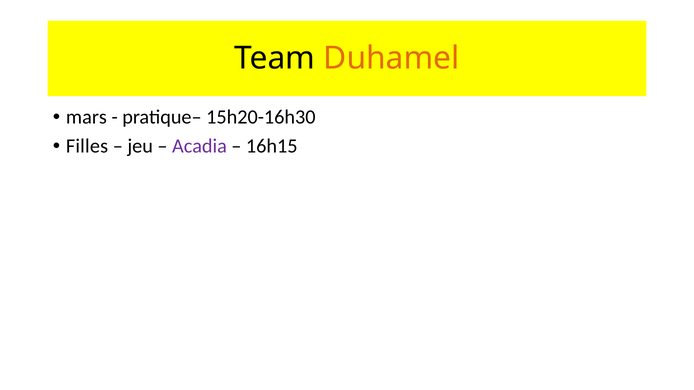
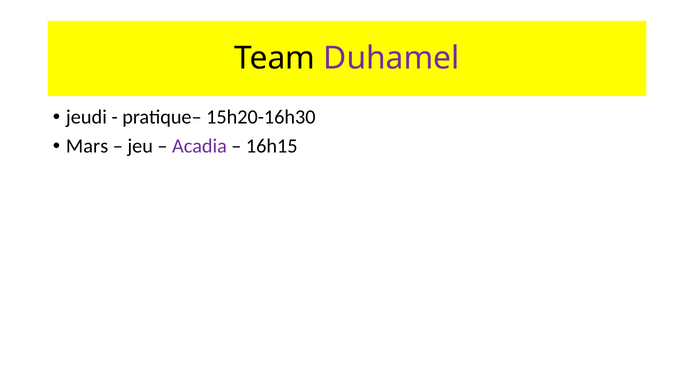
Duhamel colour: orange -> purple
mars: mars -> jeudi
Filles: Filles -> Mars
